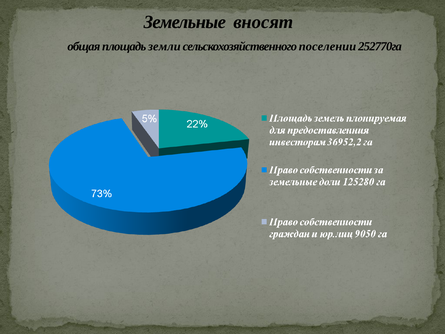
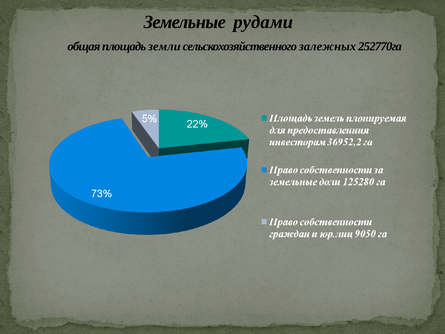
вносят: вносят -> рудами
поселении: поселении -> залежных
